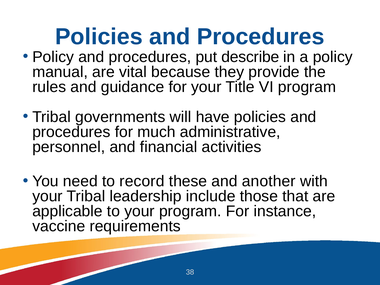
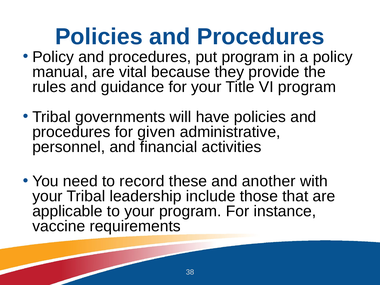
put describe: describe -> program
much: much -> given
